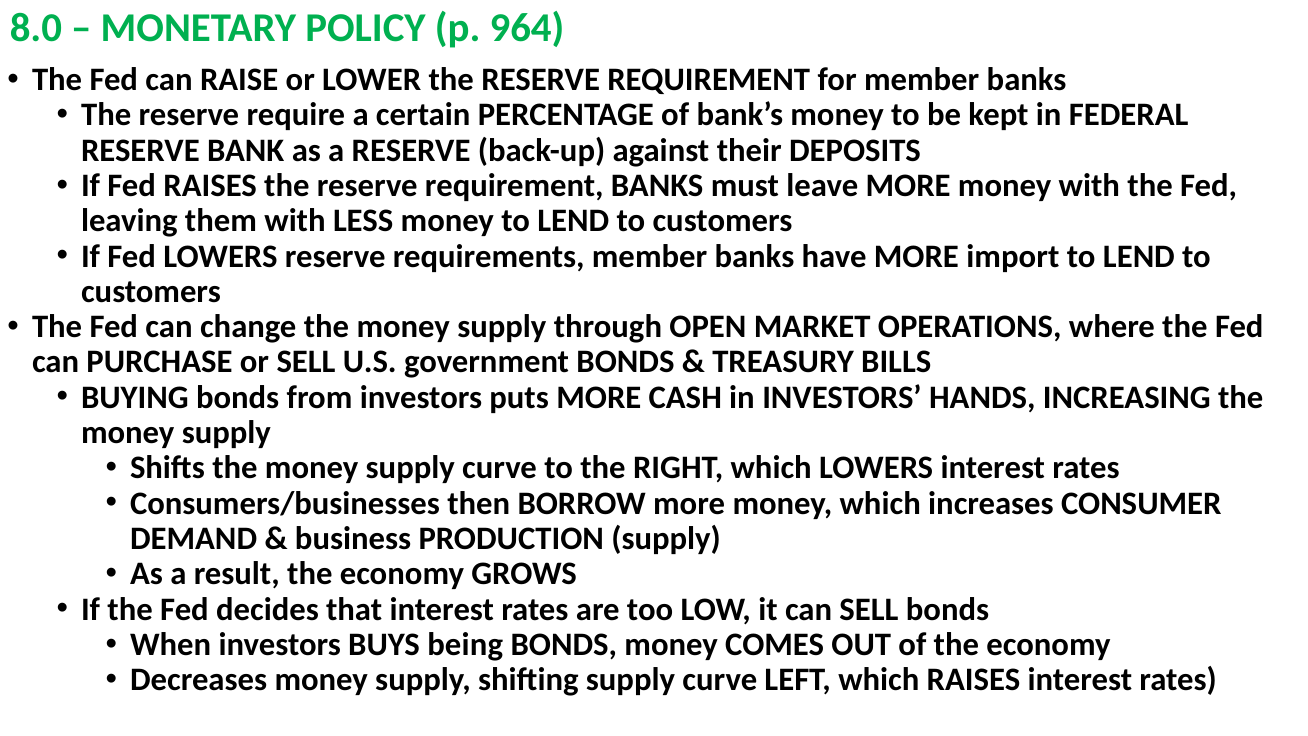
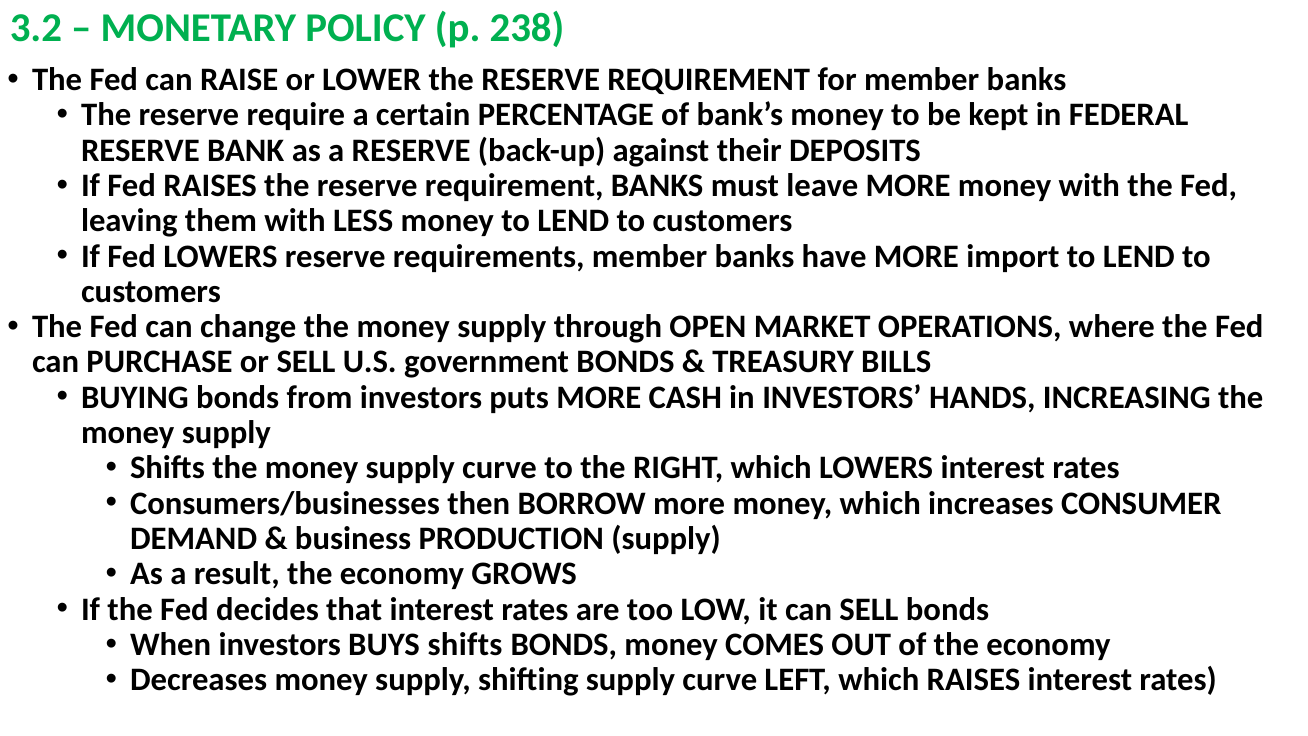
8.0: 8.0 -> 3.2
964: 964 -> 238
BUYS being: being -> shifts
